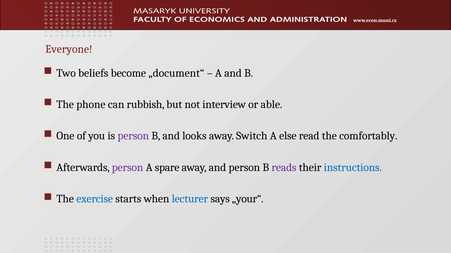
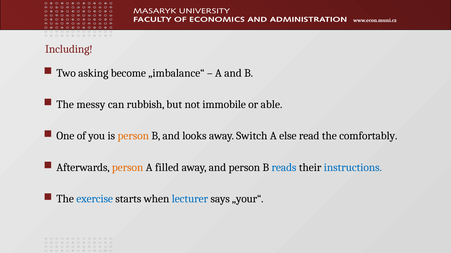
Everyone: Everyone -> Including
beliefs: beliefs -> asking
„document“: „document“ -> „imbalance“
phone: phone -> messy
interview: interview -> immobile
person at (133, 136) colour: purple -> orange
person at (128, 168) colour: purple -> orange
spare: spare -> filled
reads colour: purple -> blue
